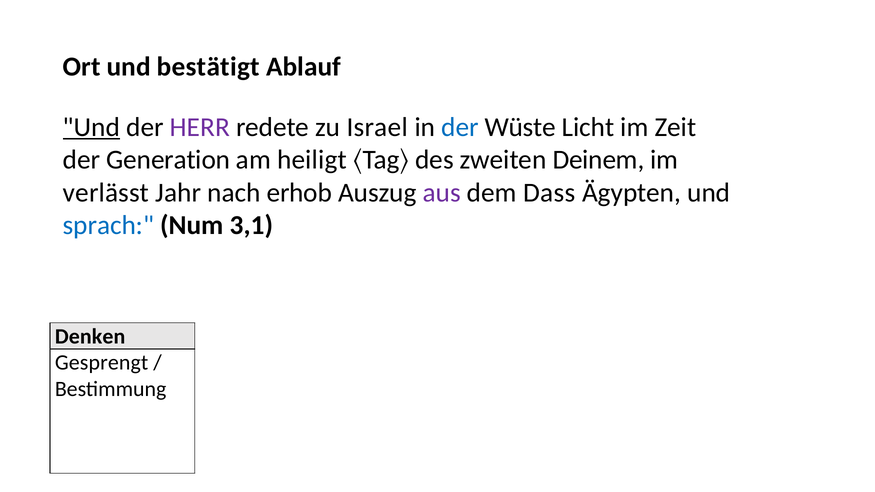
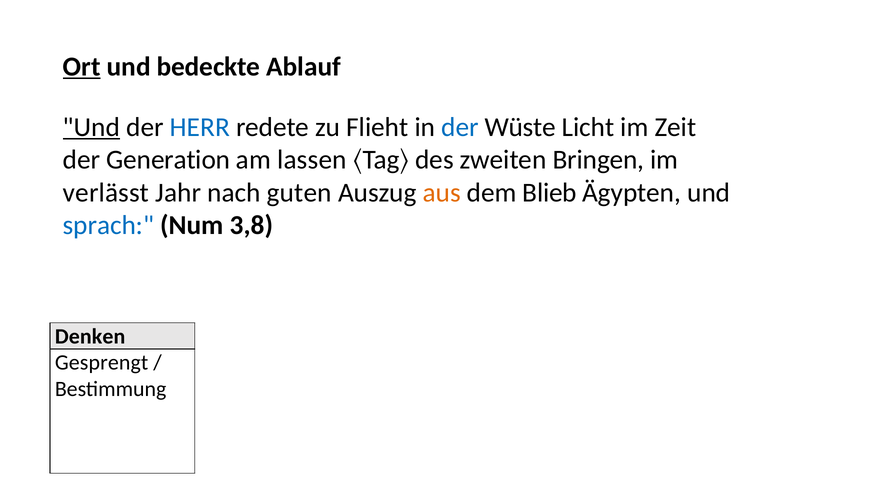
Ort underline: none -> present
bestätigt: bestätigt -> bedeckte
HERR colour: purple -> blue
Israel: Israel -> Flieht
heiligt: heiligt -> lassen
Deinem: Deinem -> Bringen
erhob: erhob -> guten
aus colour: purple -> orange
Dass: Dass -> Blieb
3,1: 3,1 -> 3,8
